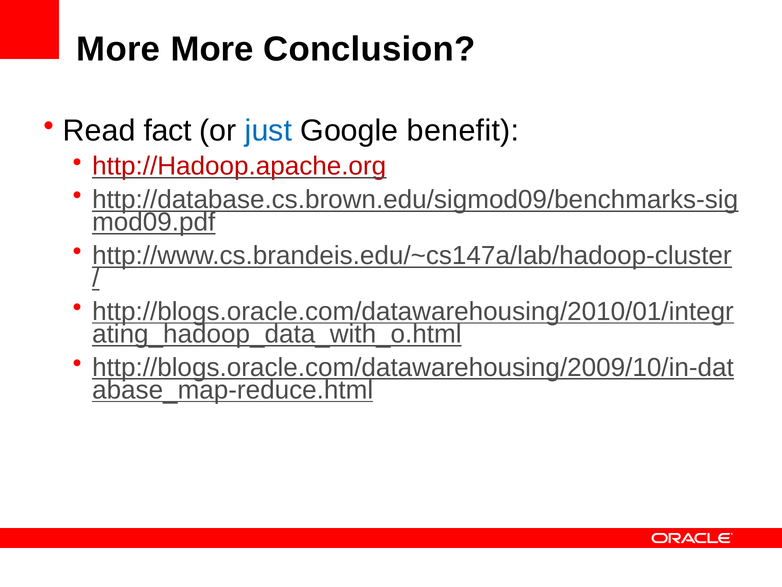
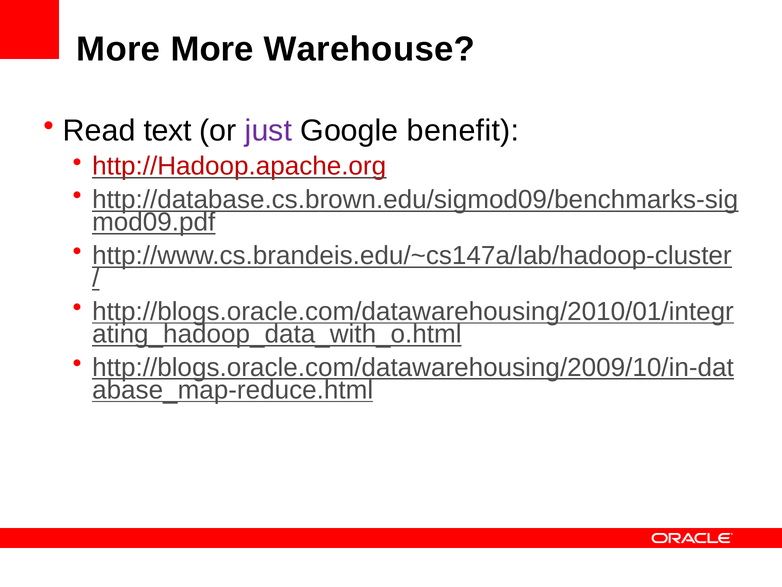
Conclusion: Conclusion -> Warehouse
fact: fact -> text
just colour: blue -> purple
